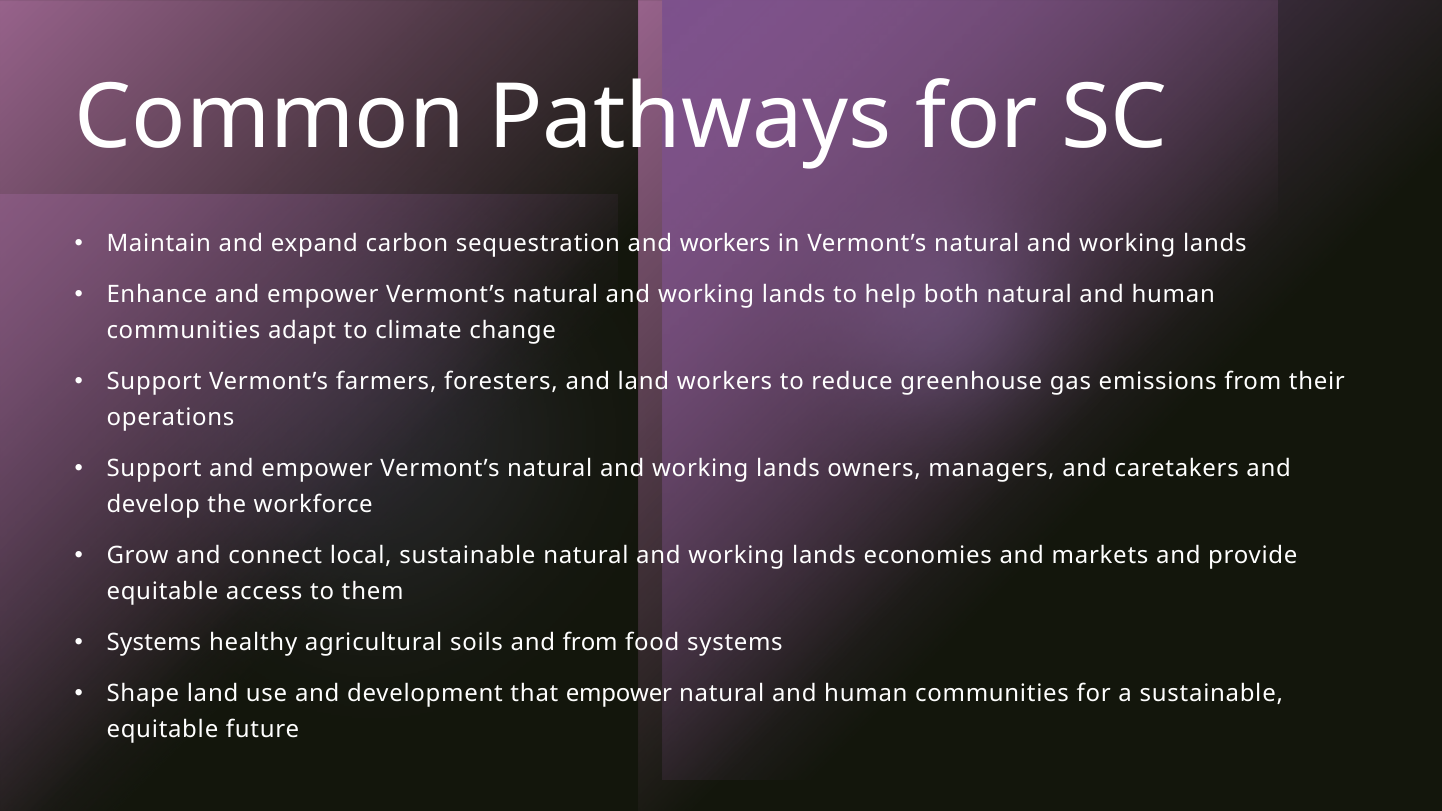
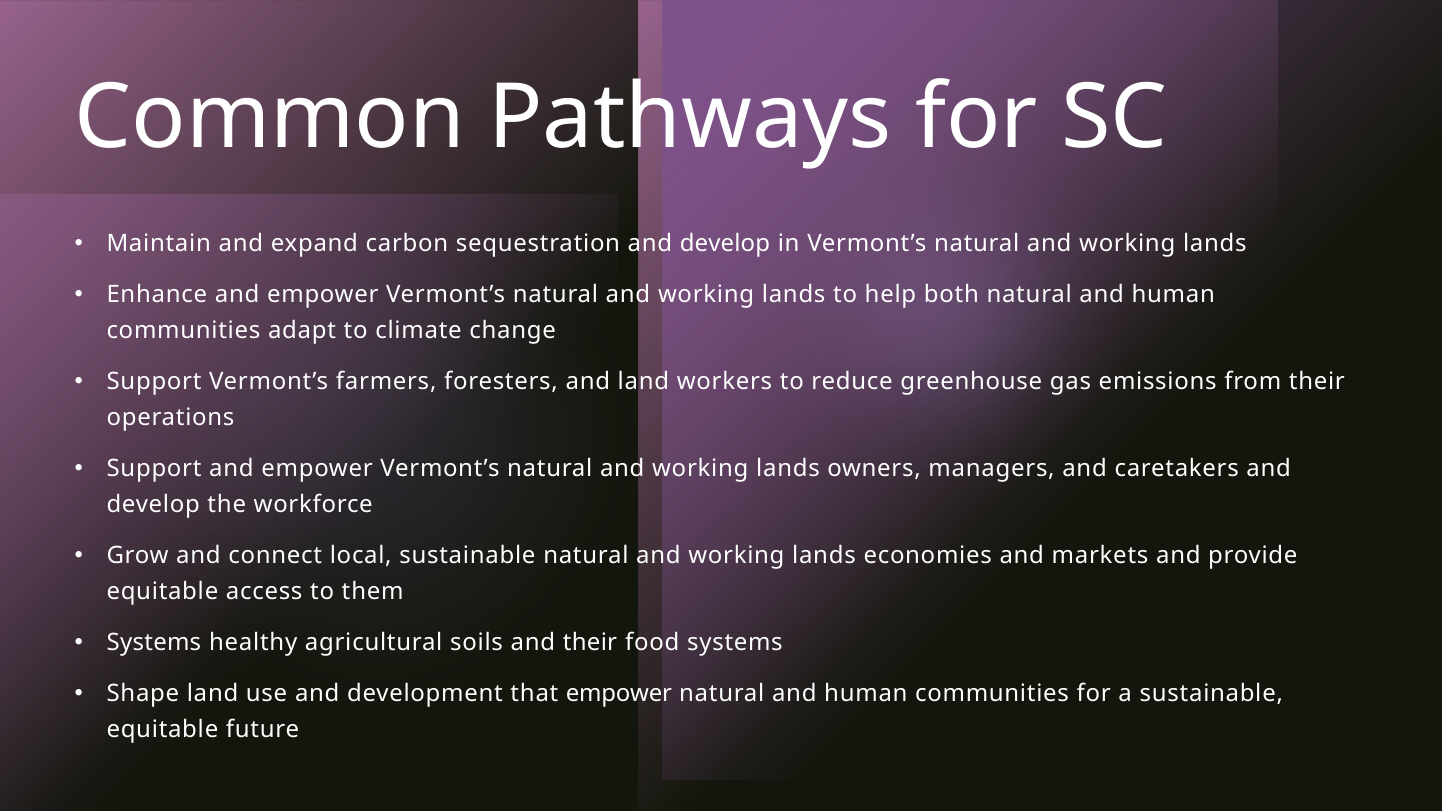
sequestration and workers: workers -> develop
and from: from -> their
